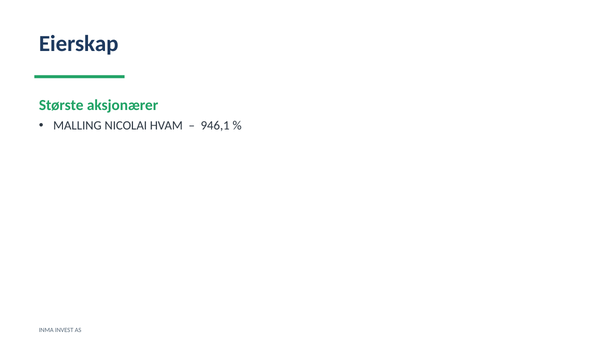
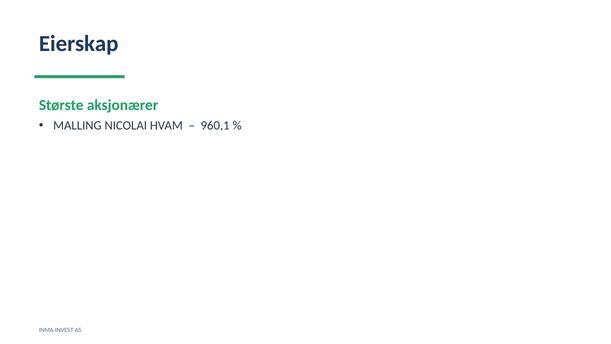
946,1: 946,1 -> 960,1
